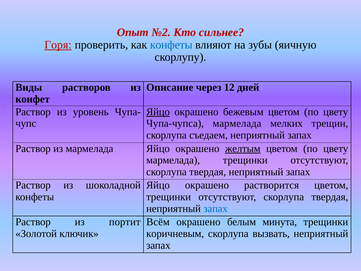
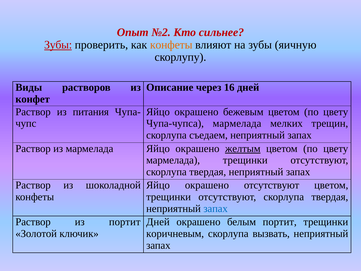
Горя at (58, 45): Горя -> Зубы
конфеты at (171, 45) colour: blue -> orange
12: 12 -> 16
уровень: уровень -> питания
Яйцо at (158, 112) underline: present -> none
окрашено растворится: растворится -> отсутствуют
Всём at (158, 222): Всём -> Дней
белым минута: минута -> портит
